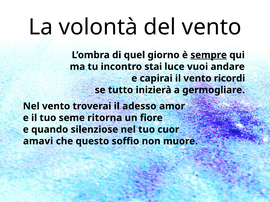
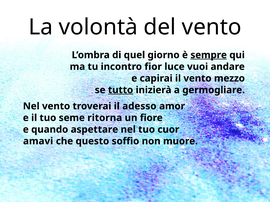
stai: stai -> fior
ricordi: ricordi -> mezzo
tutto underline: none -> present
silenziose: silenziose -> aspettare
